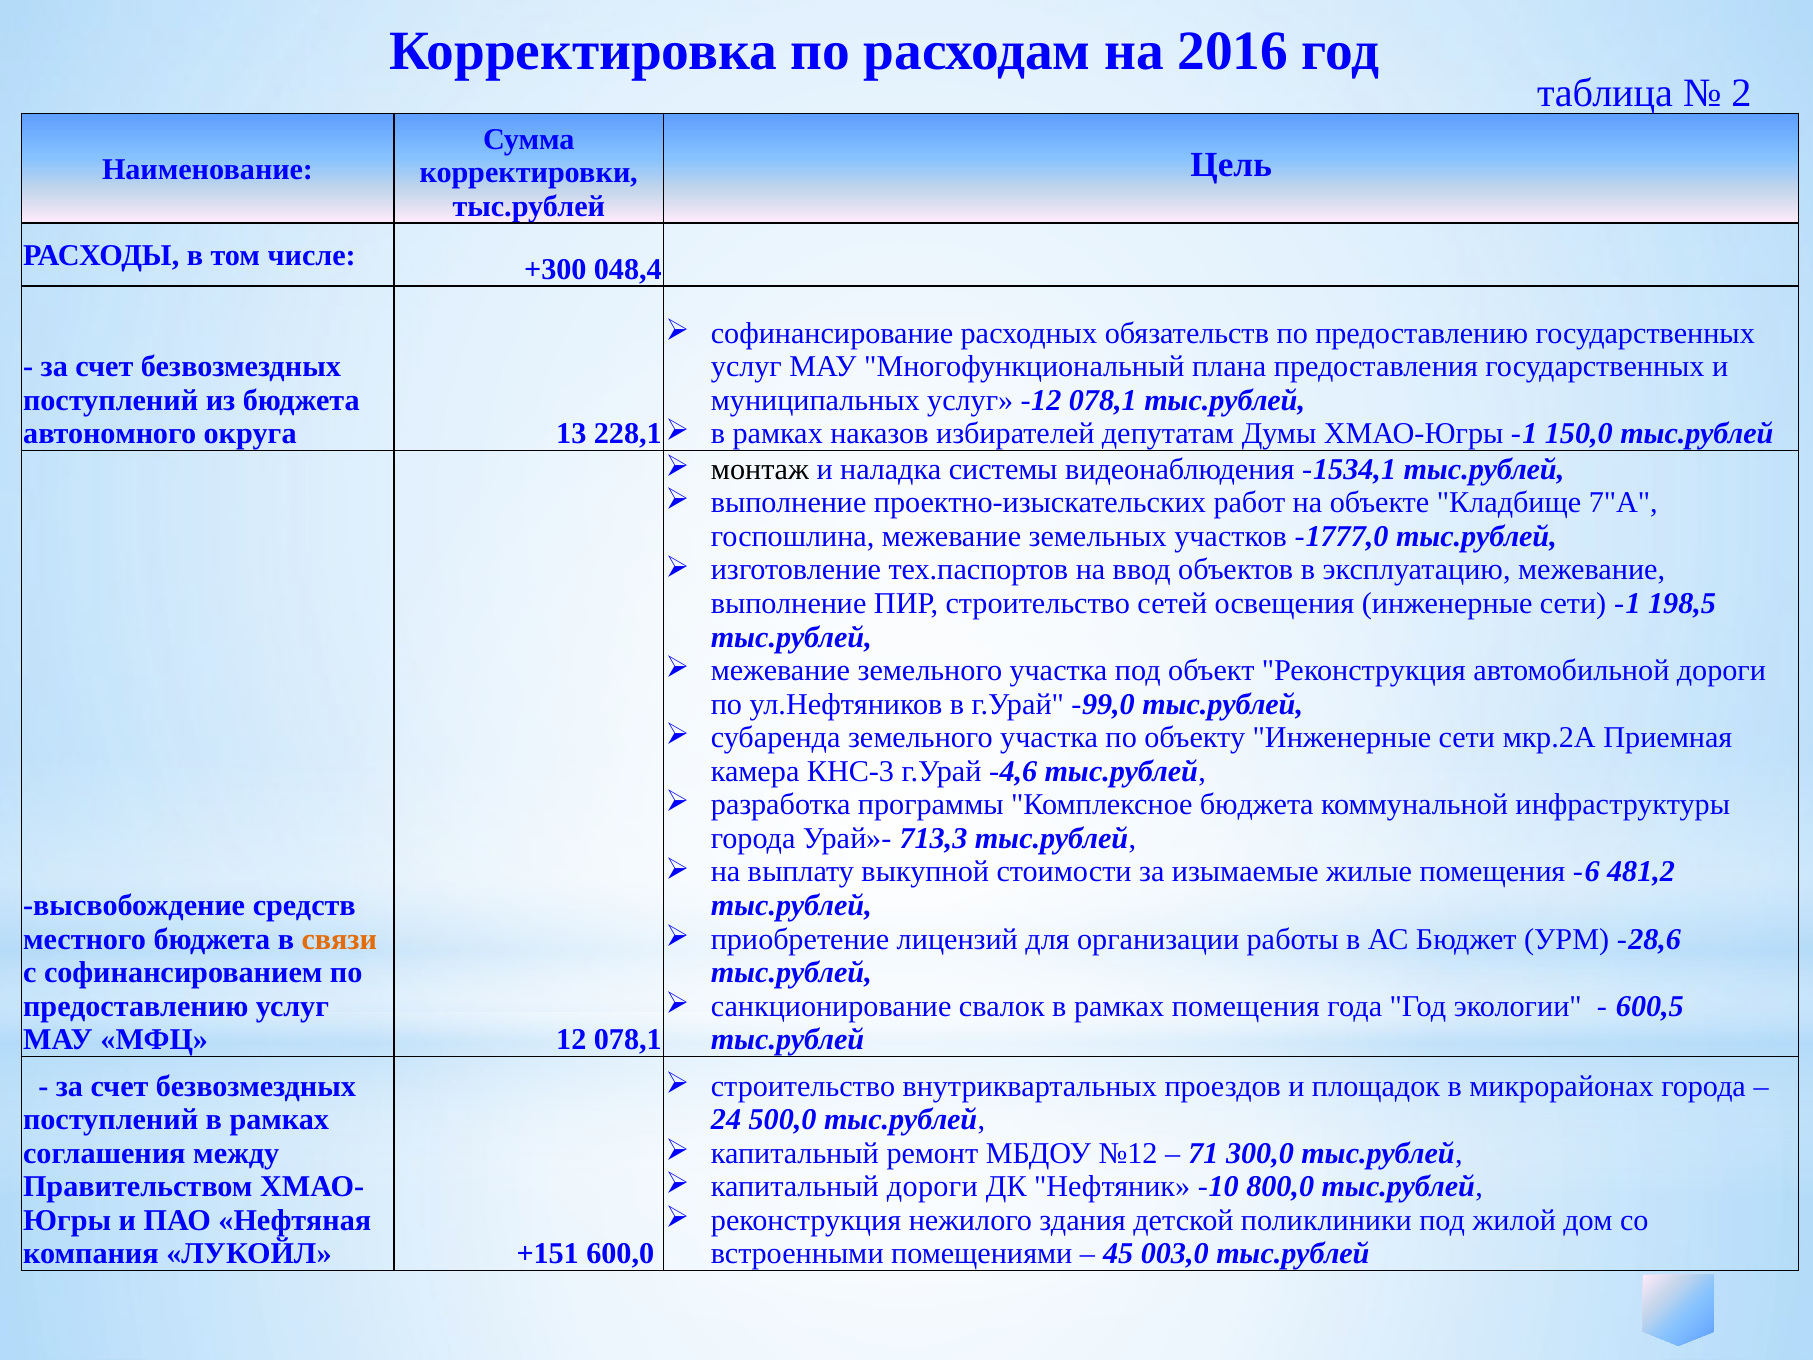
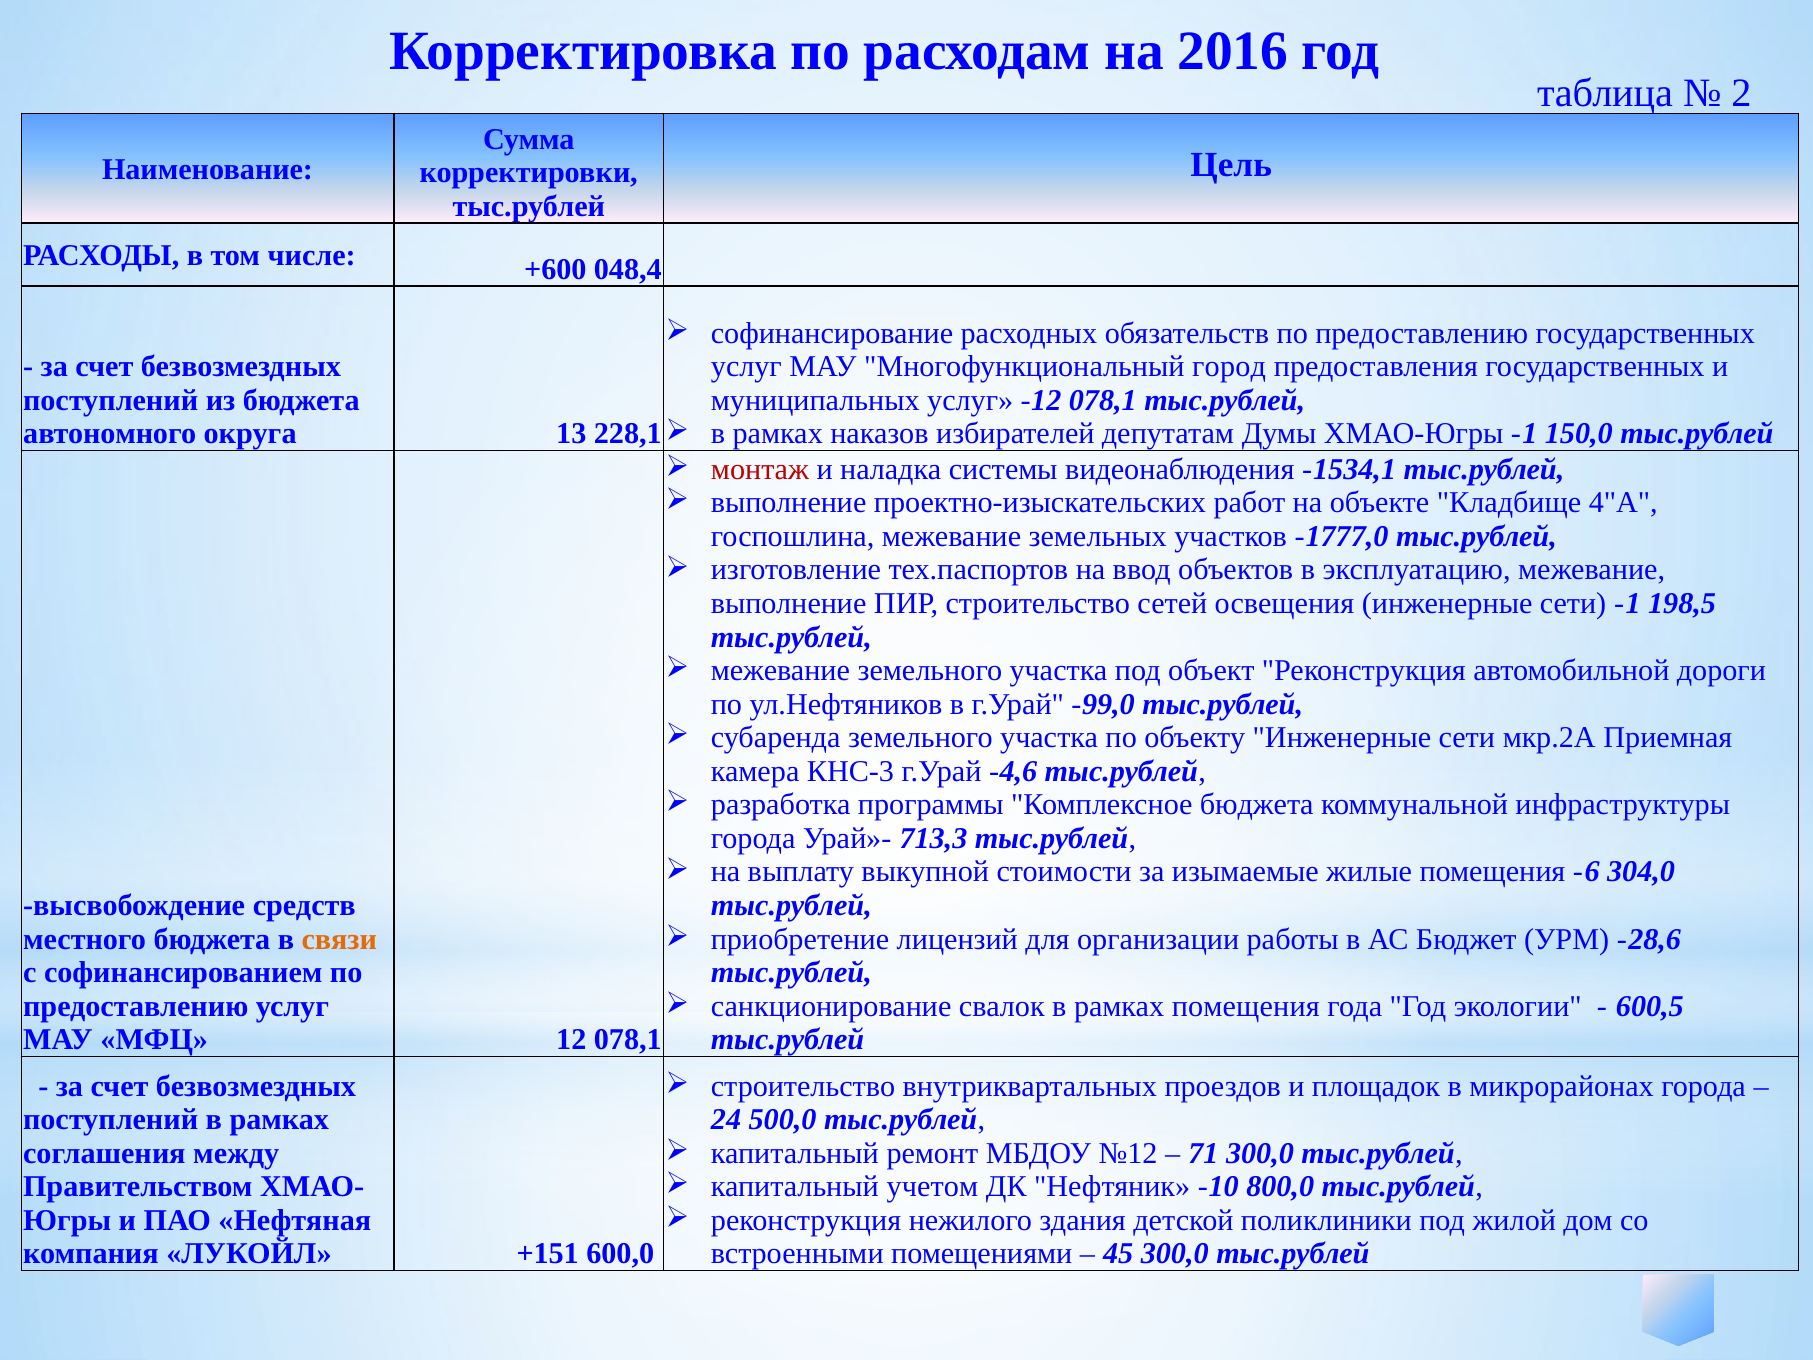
+300: +300 -> +600
плана: плана -> город
монтаж colour: black -> red
7"А: 7"А -> 4"А
481,2: 481,2 -> 304,0
капитальный дороги: дороги -> учетом
45 003,0: 003,0 -> 300,0
